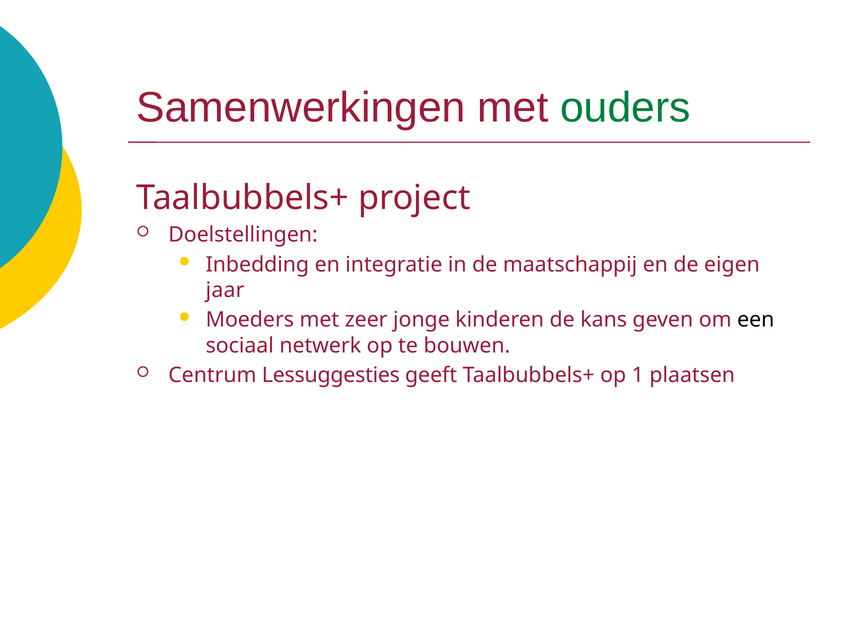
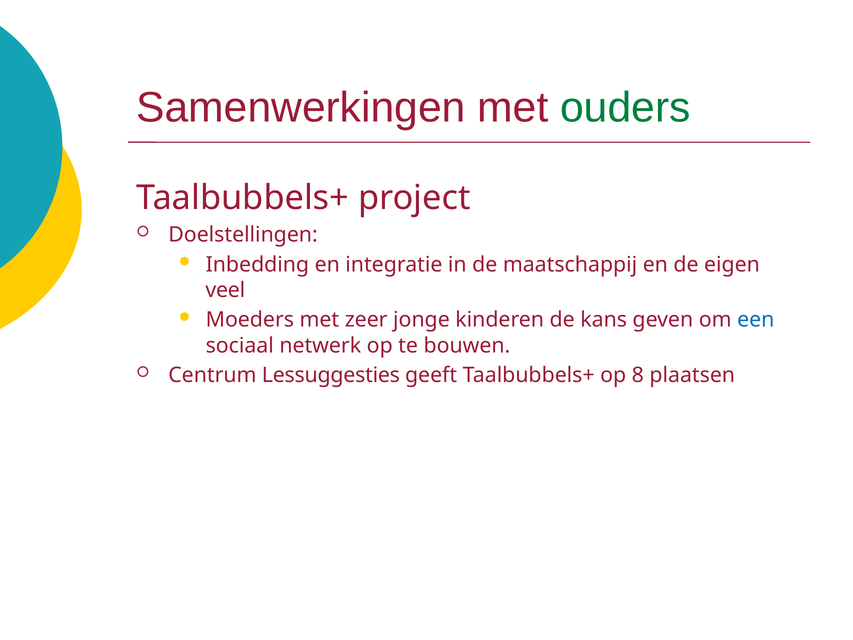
jaar: jaar -> veel
een colour: black -> blue
1: 1 -> 8
